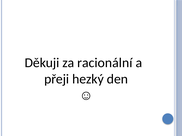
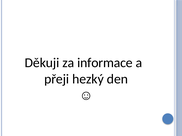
racionální: racionální -> informace
